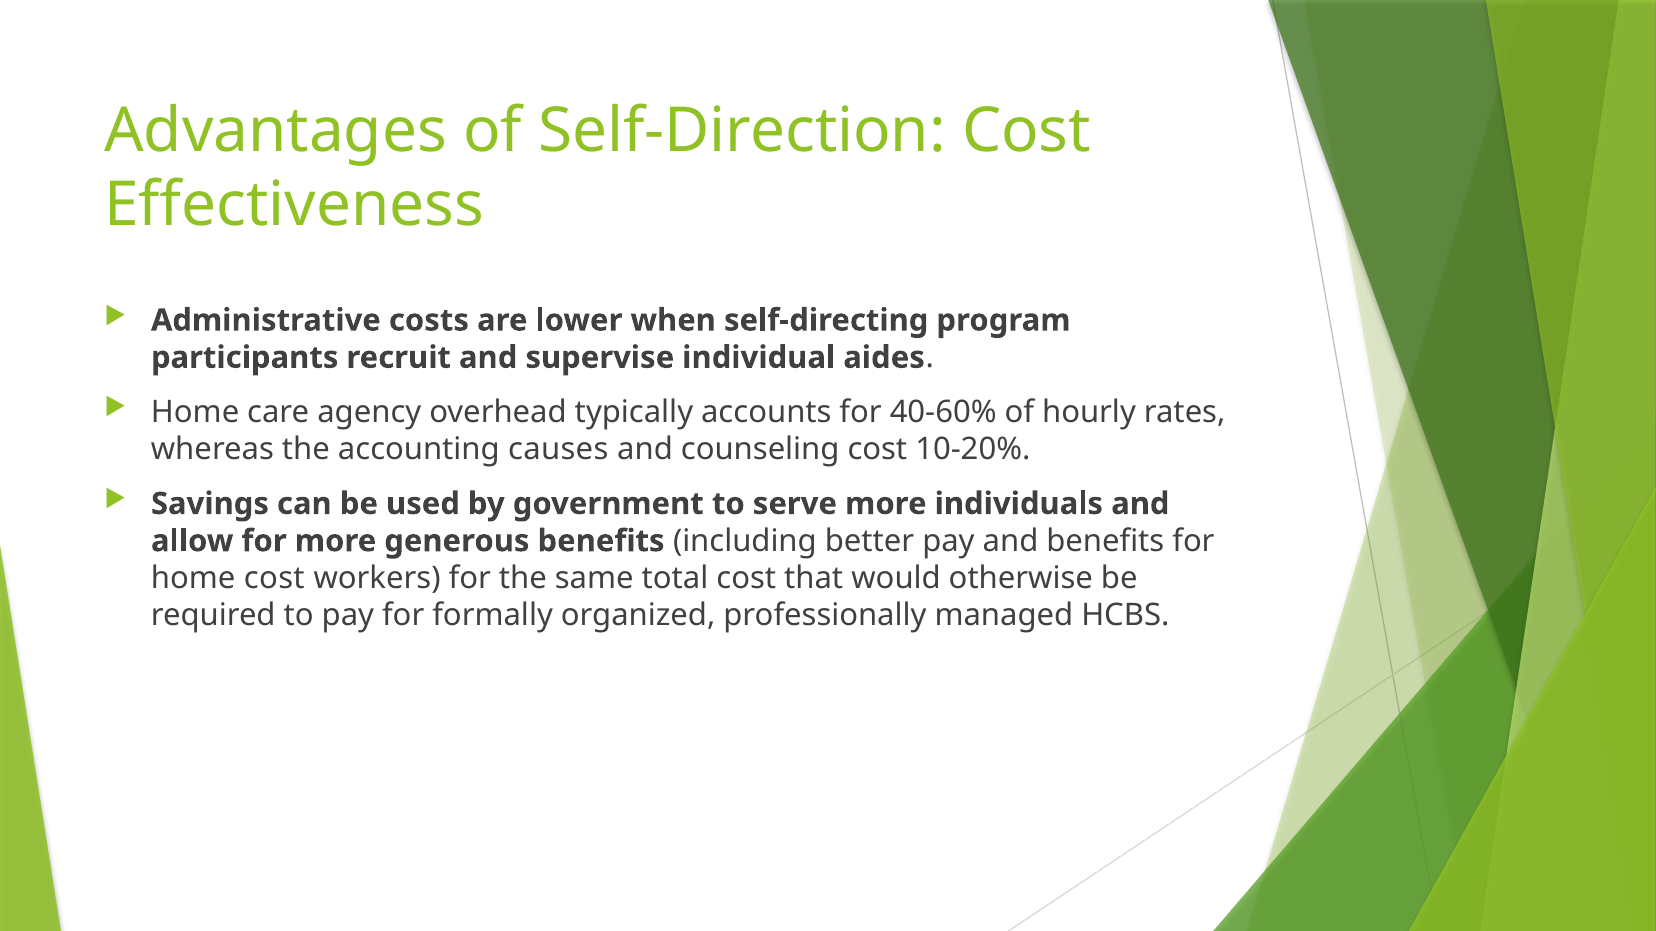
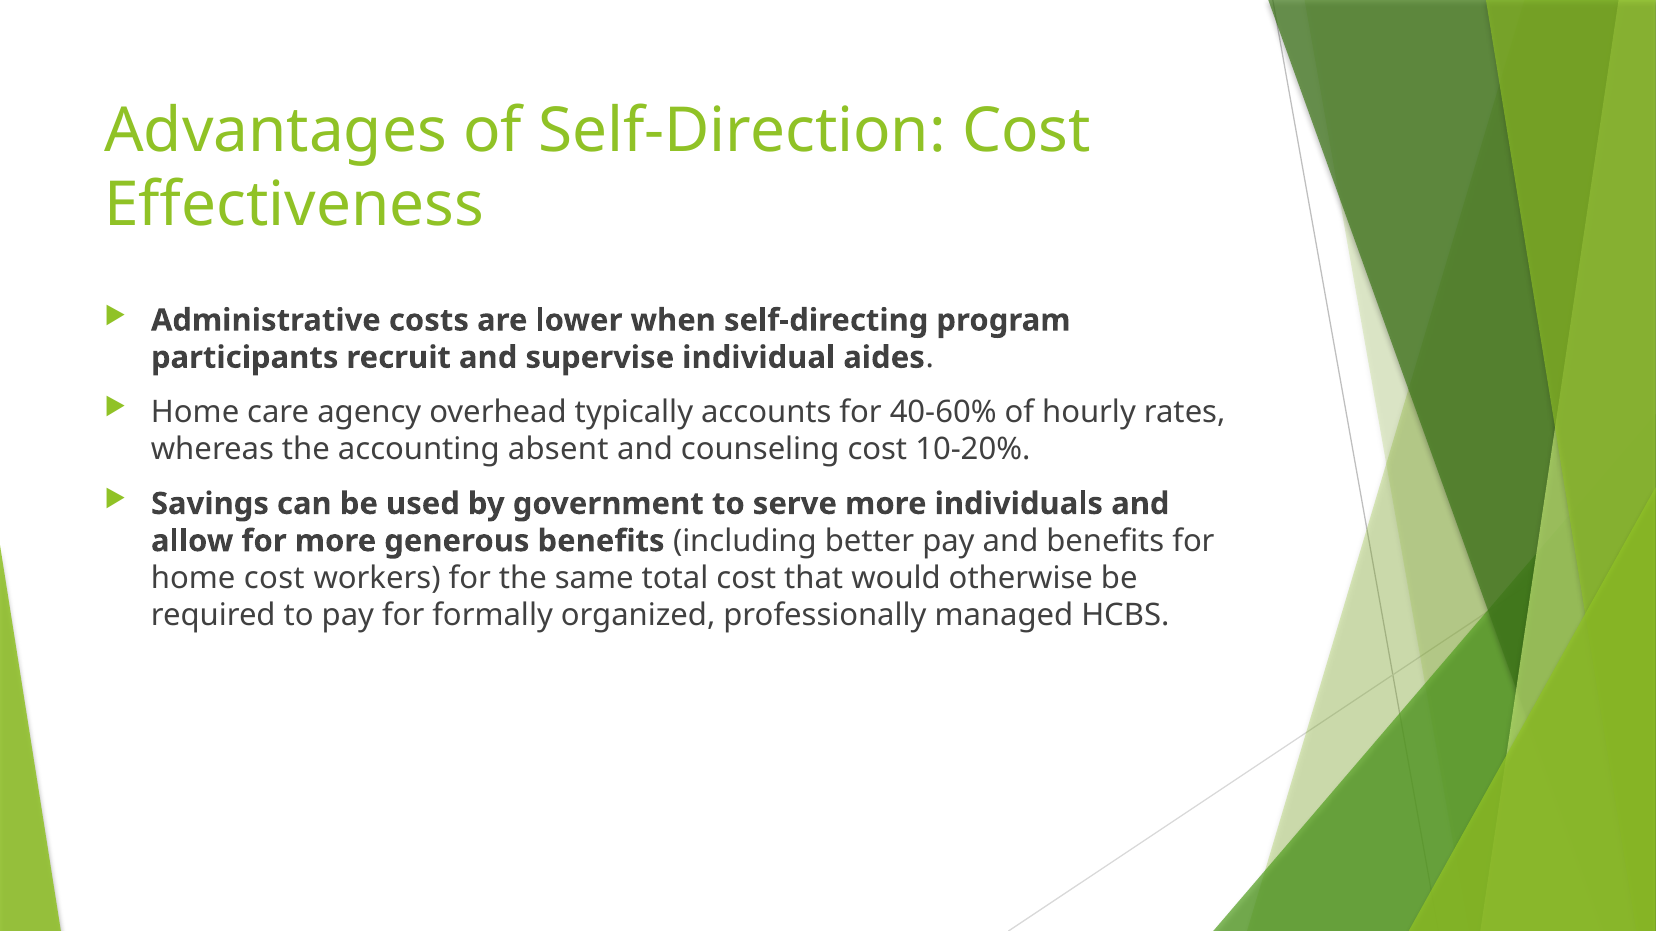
causes: causes -> absent
